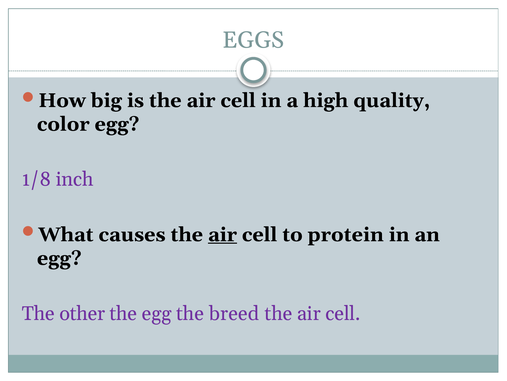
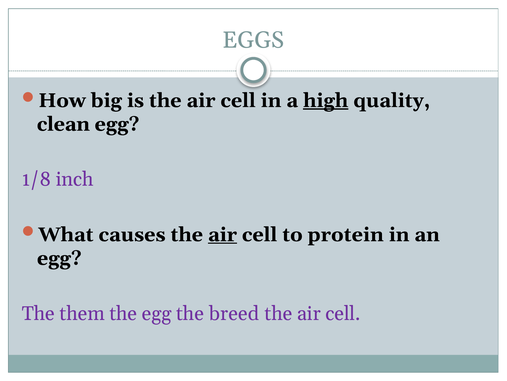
high underline: none -> present
color: color -> clean
other: other -> them
